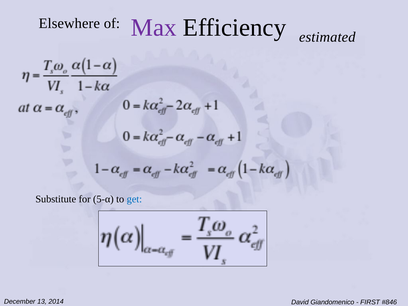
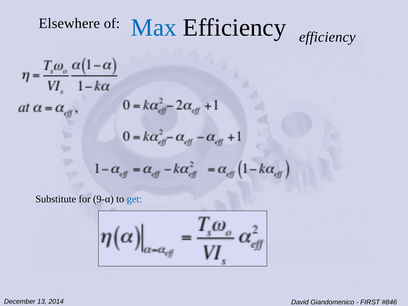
Max colour: purple -> blue
Efficiency estimated: estimated -> efficiency
5-α: 5-α -> 9-α
